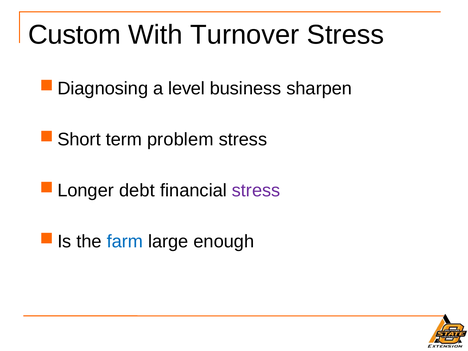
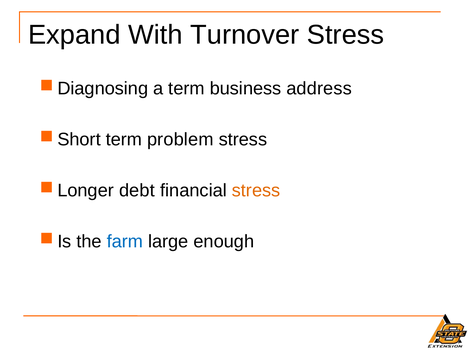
Custom: Custom -> Expand
a level: level -> term
sharpen: sharpen -> address
stress at (256, 191) colour: purple -> orange
